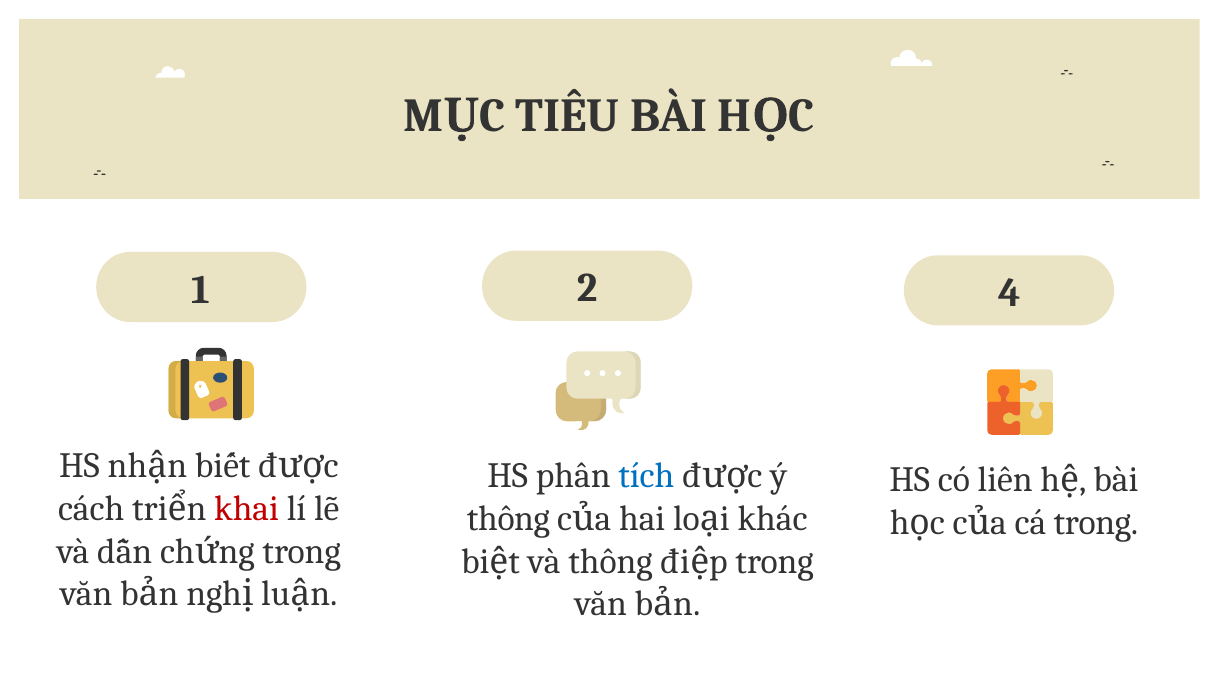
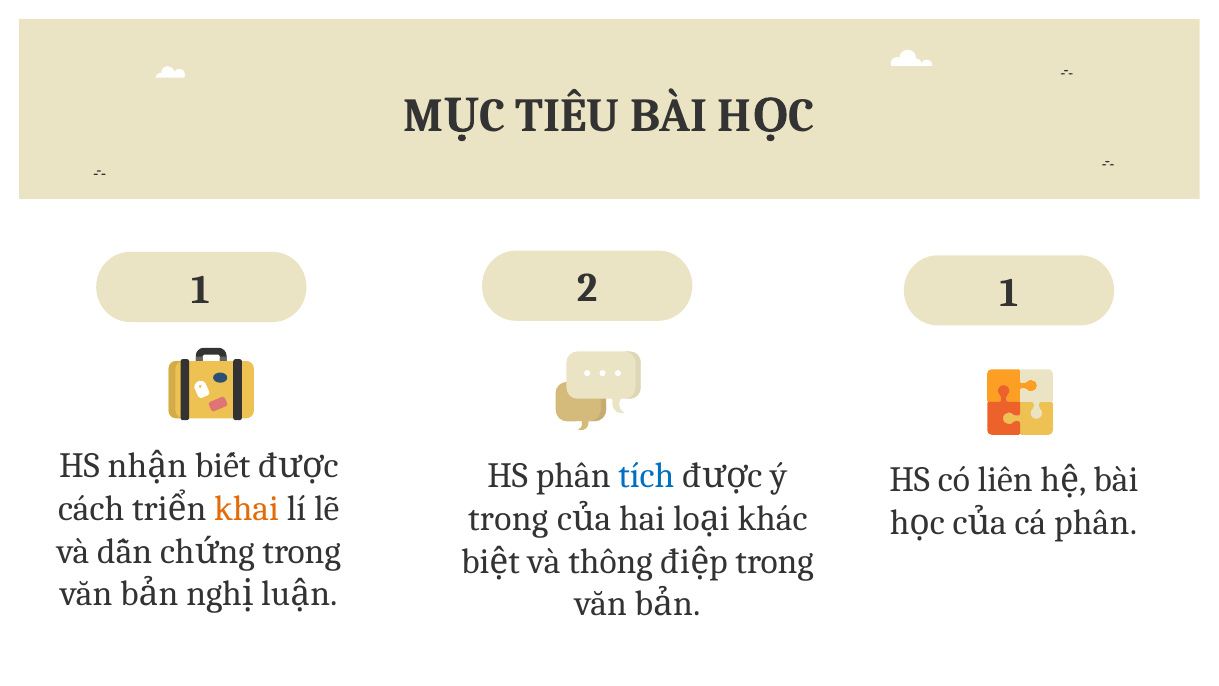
2 4: 4 -> 1
khai colour: red -> orange
thông at (509, 518): thông -> trong
cá trong: trong -> phân
